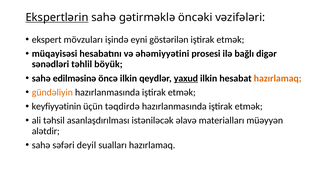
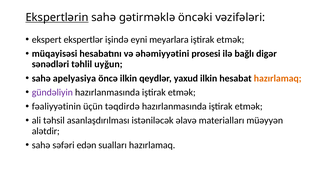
mövzuları: mövzuları -> ekspertlər
göstərilən: göstərilən -> meyarlara
böyük: böyük -> uyğun
edilməsinə: edilməsinə -> apelyasiya
yaxud underline: present -> none
gündəliyin colour: orange -> purple
keyfiyyətinin: keyfiyyətinin -> fəaliyyətinin
deyil: deyil -> edən
